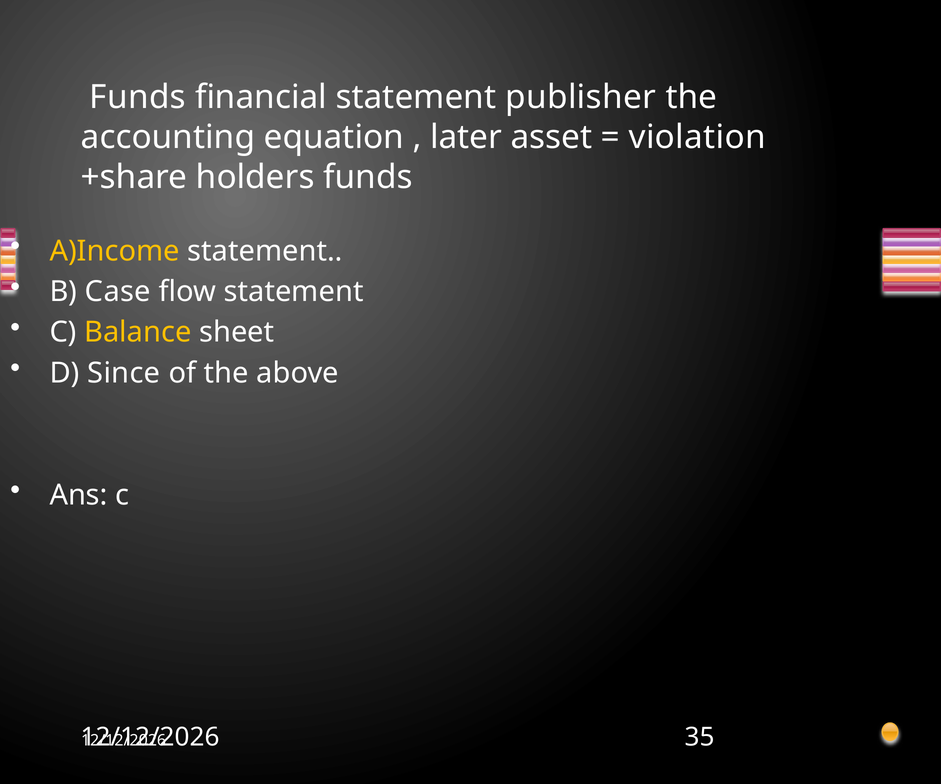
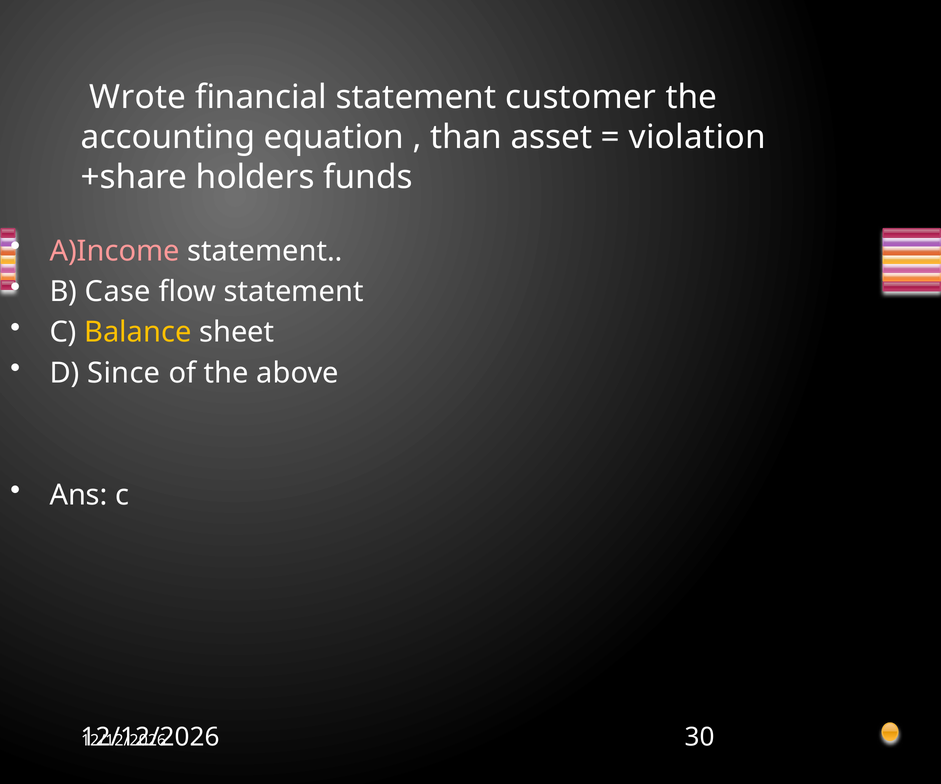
Funds at (138, 97): Funds -> Wrote
publisher: publisher -> customer
later: later -> than
A)Income colour: yellow -> pink
35: 35 -> 30
